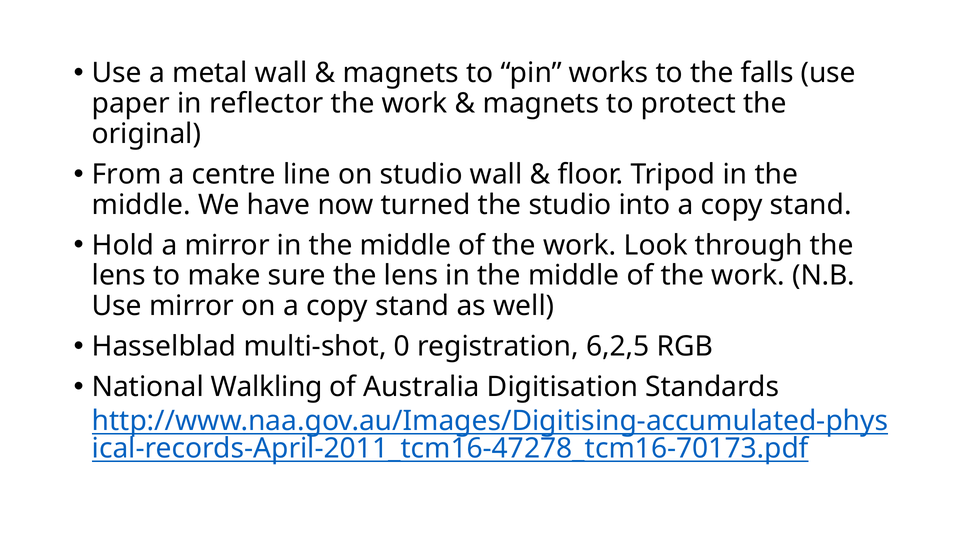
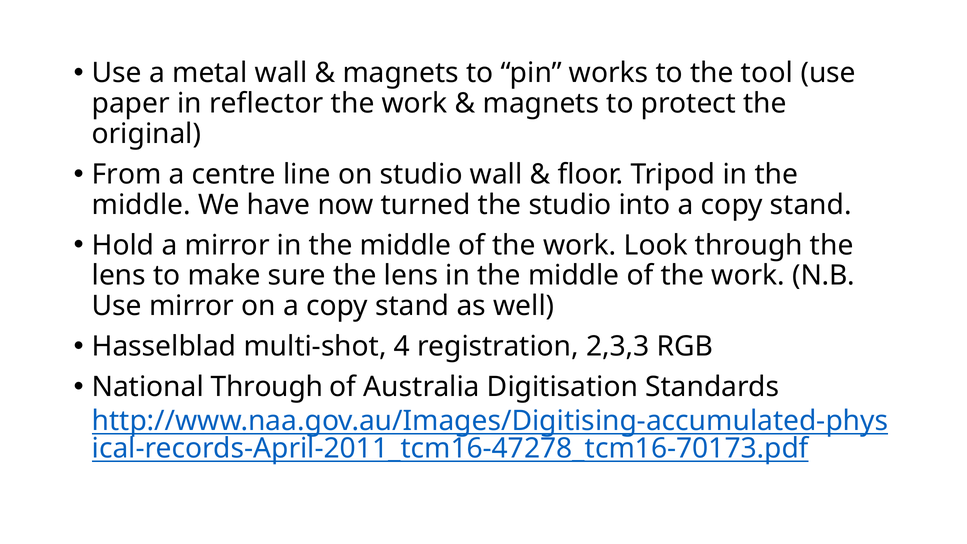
falls: falls -> tool
0: 0 -> 4
6,2,5: 6,2,5 -> 2,3,3
National Walkling: Walkling -> Through
